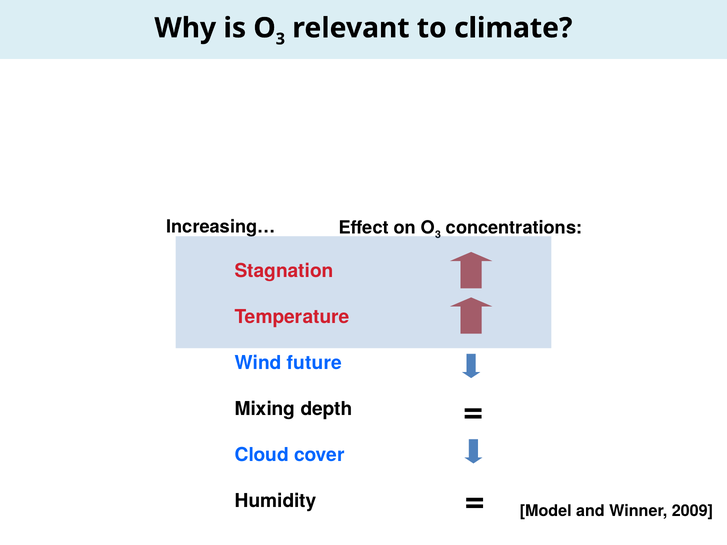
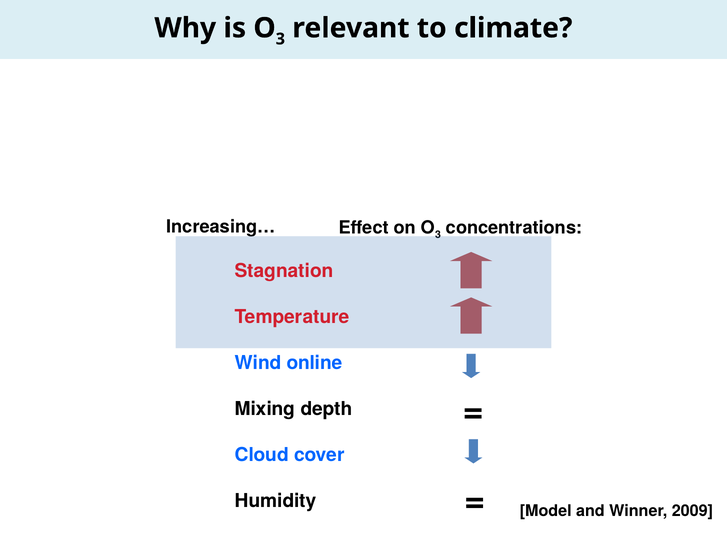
future: future -> online
